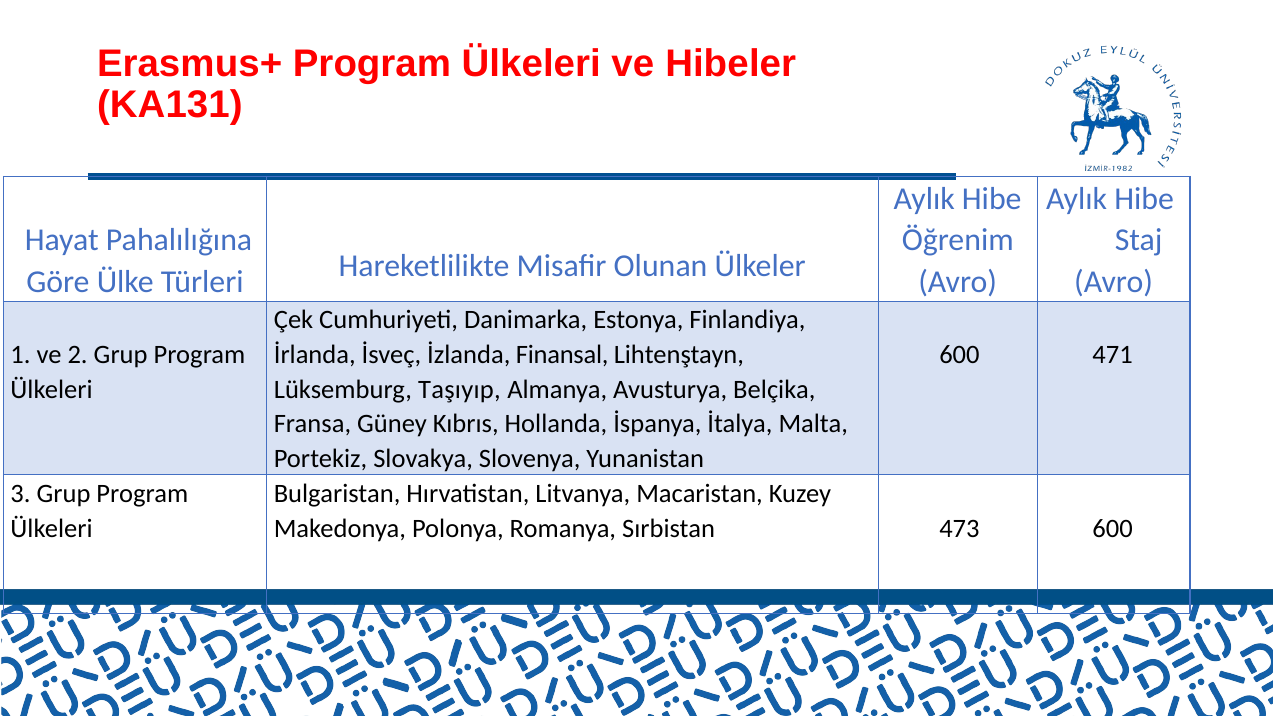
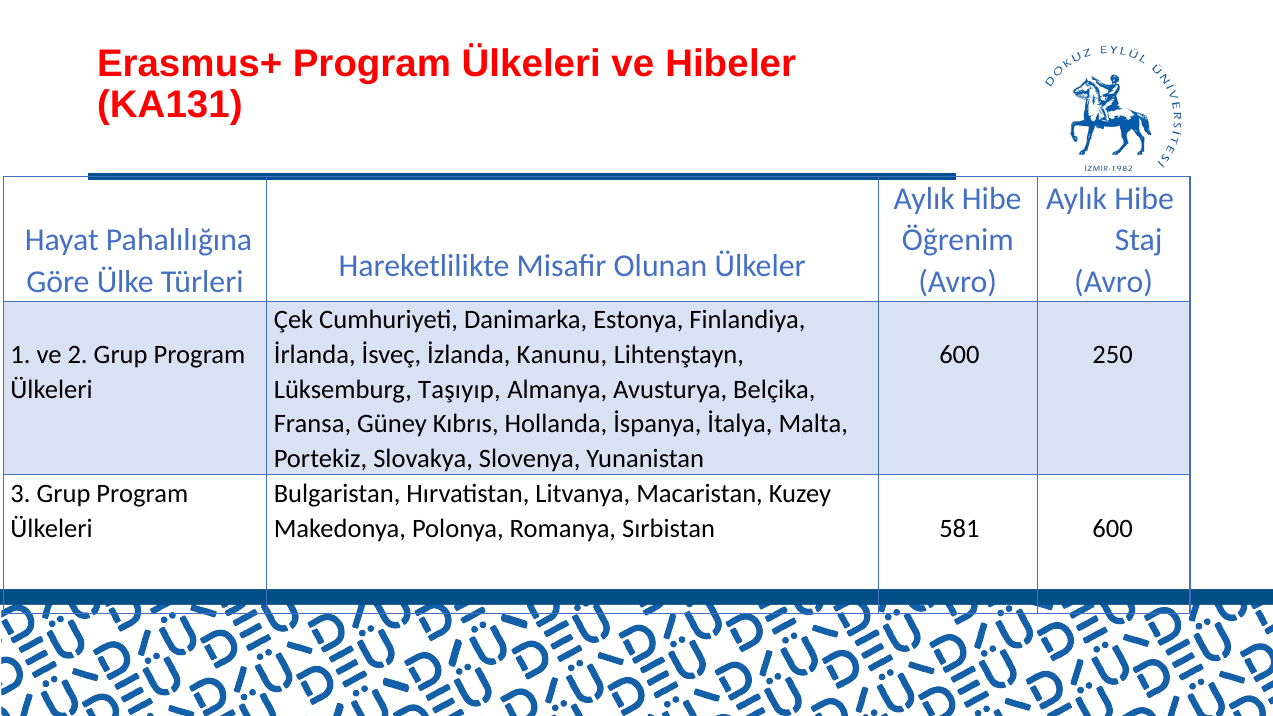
Finansal: Finansal -> Kanunu
471: 471 -> 250
473: 473 -> 581
